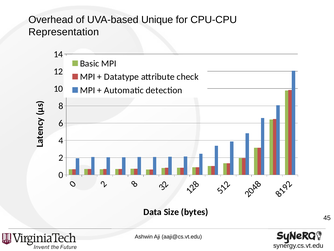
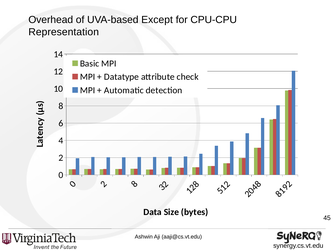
Unique: Unique -> Except
